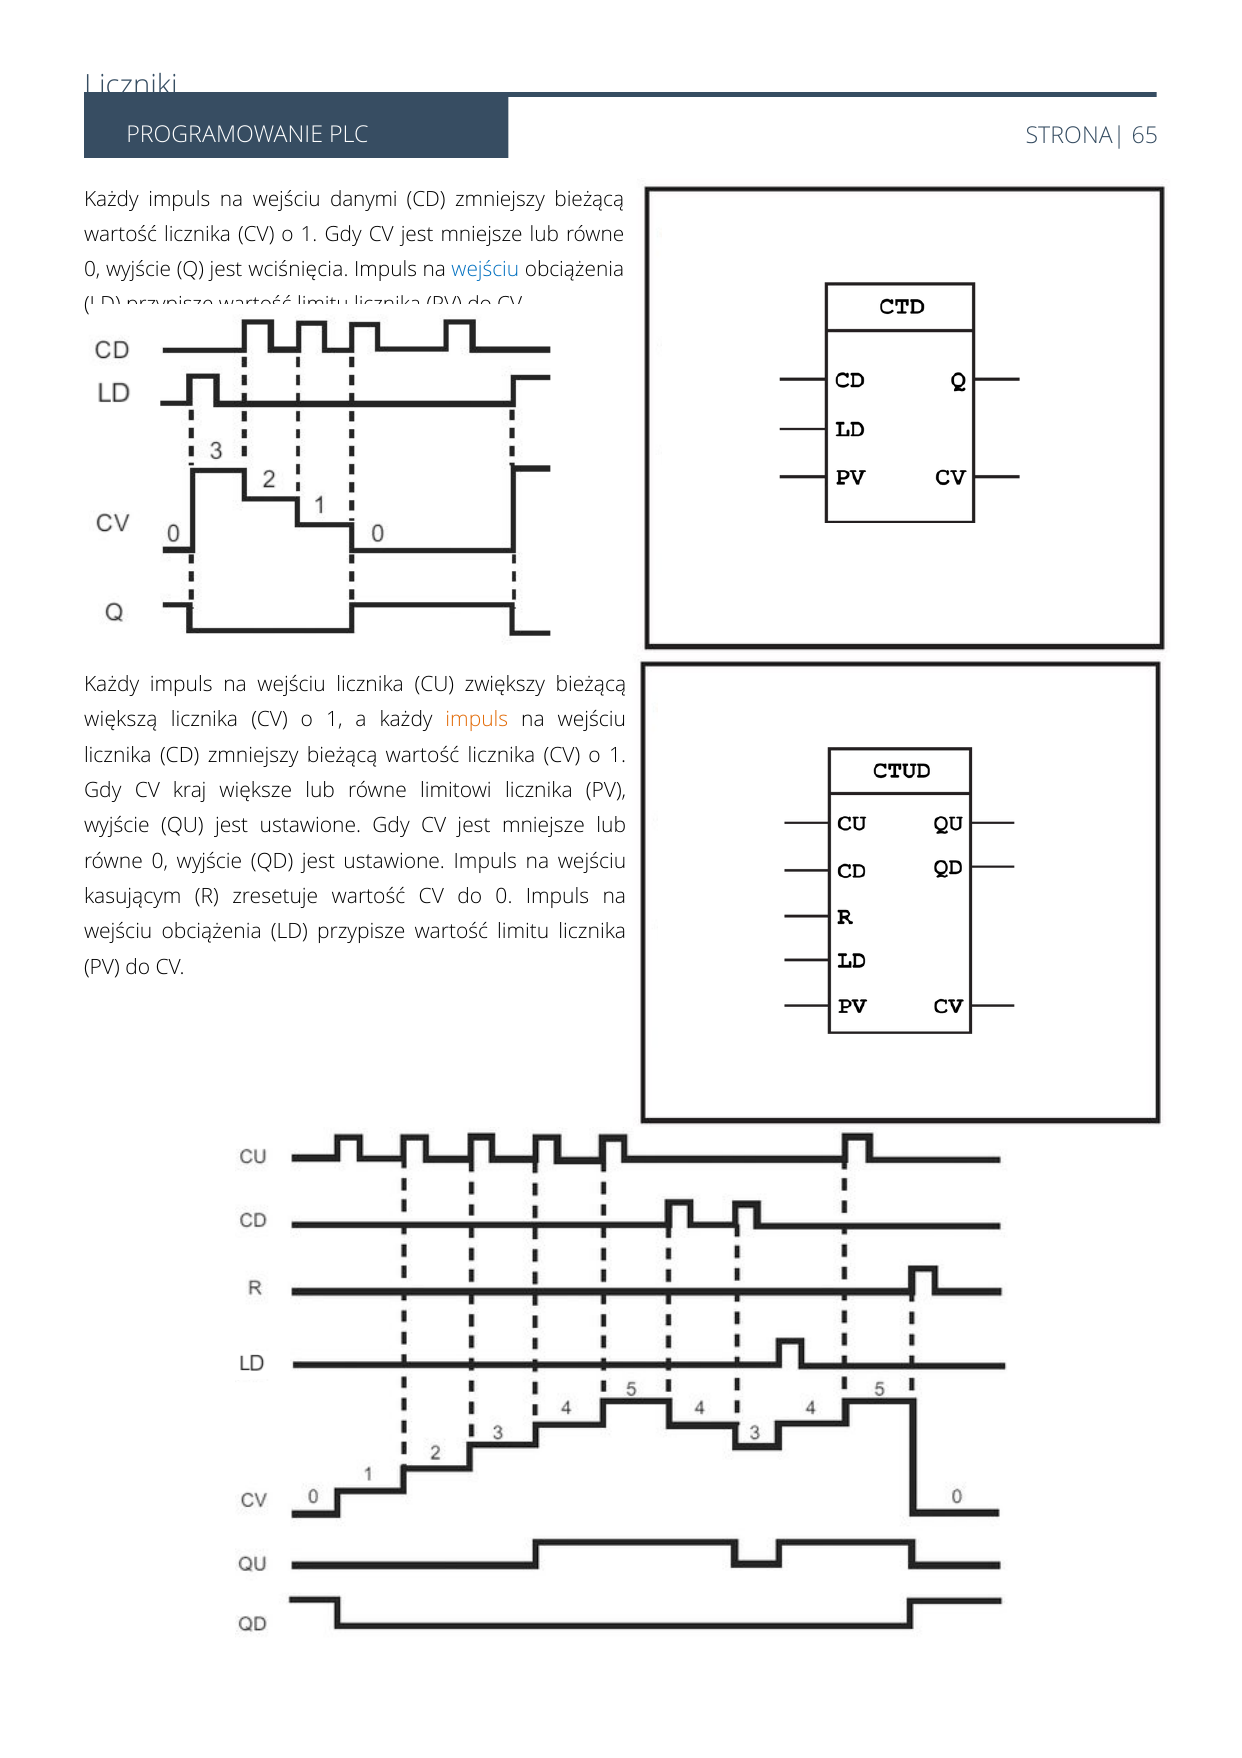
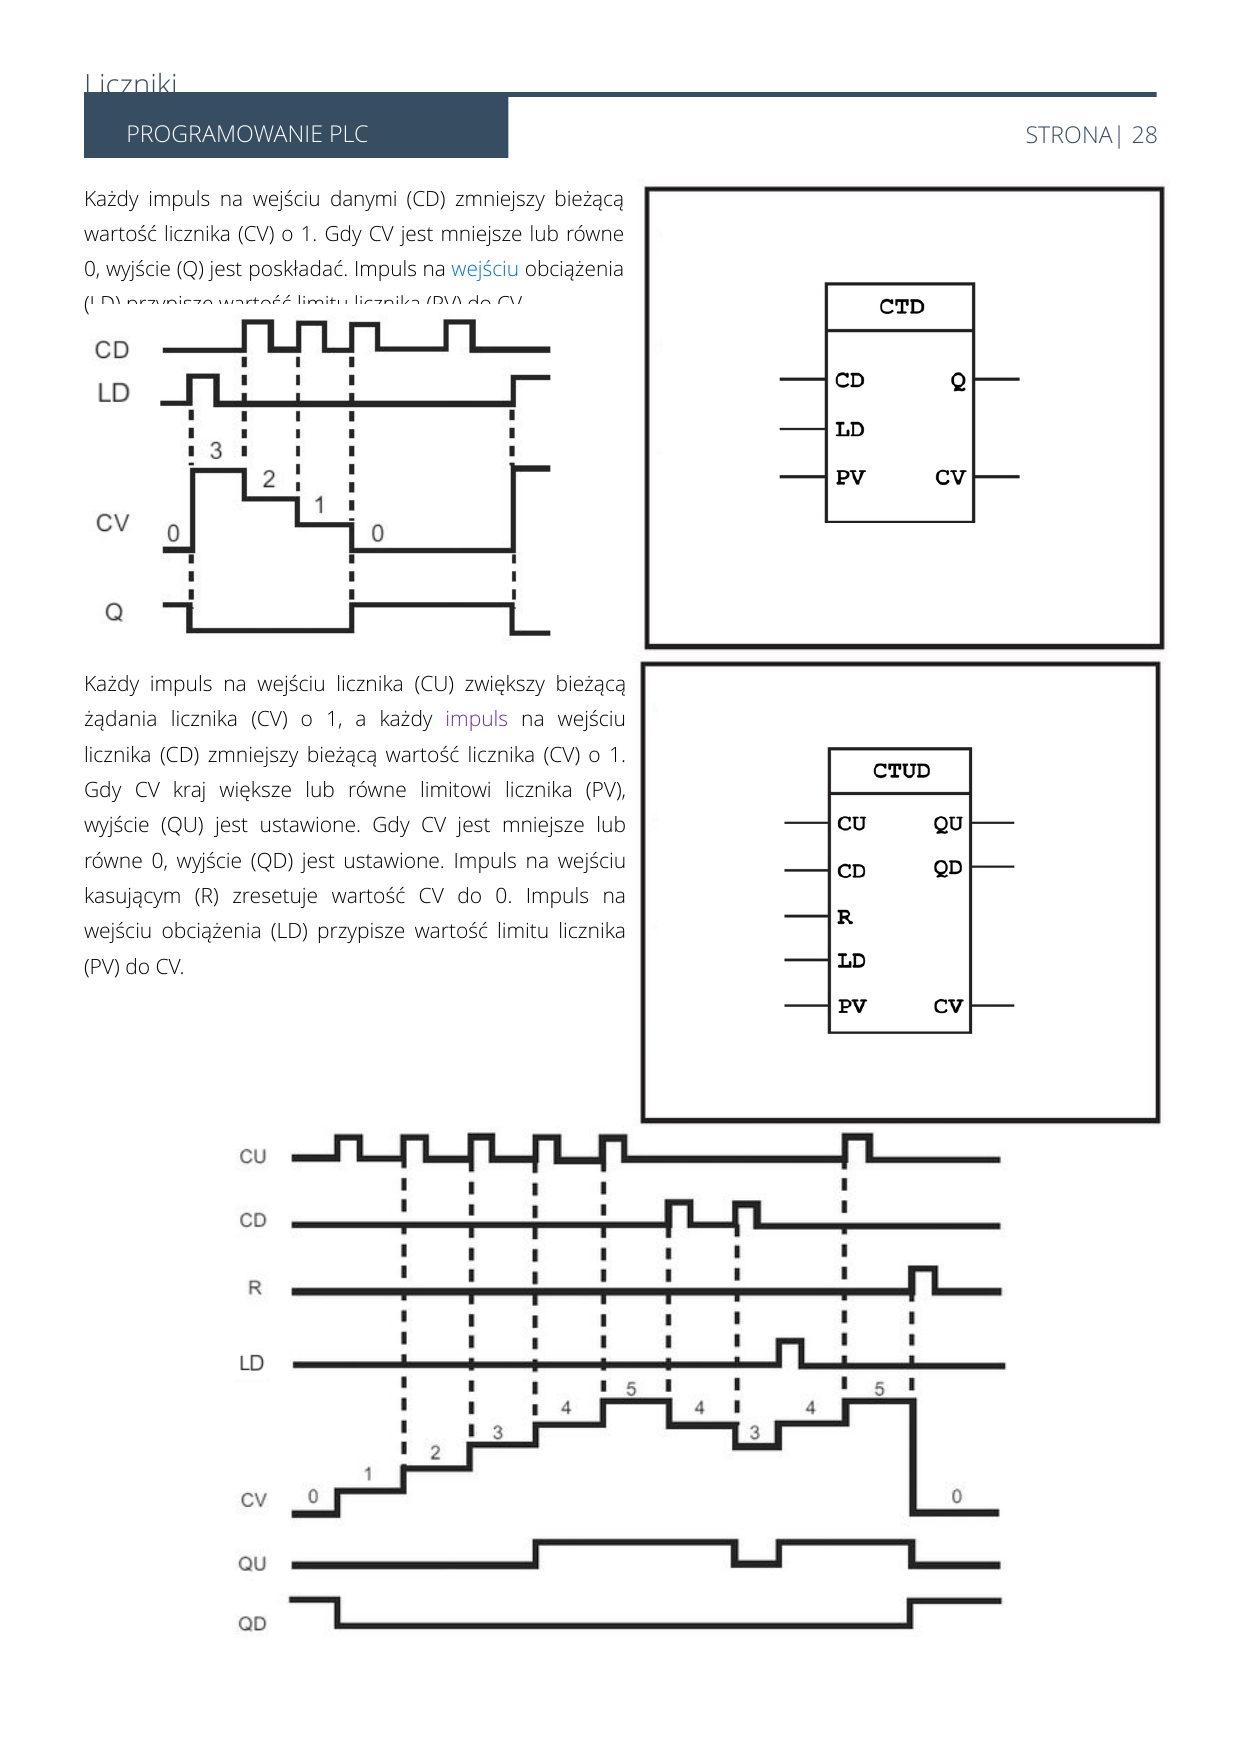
65: 65 -> 28
wciśnięcia: wciśnięcia -> poskładać
większą: większą -> żądania
impuls at (477, 720) colour: orange -> purple
